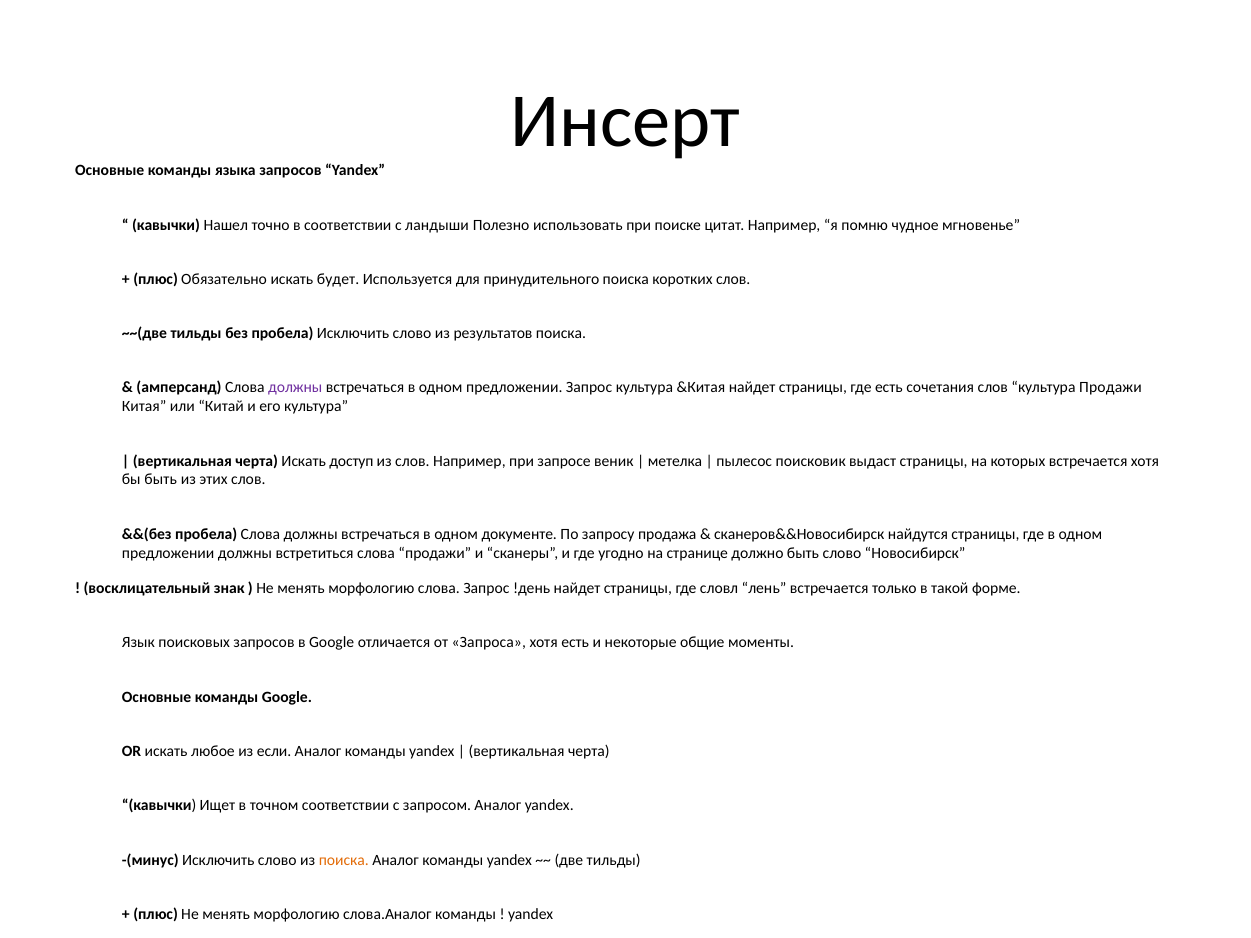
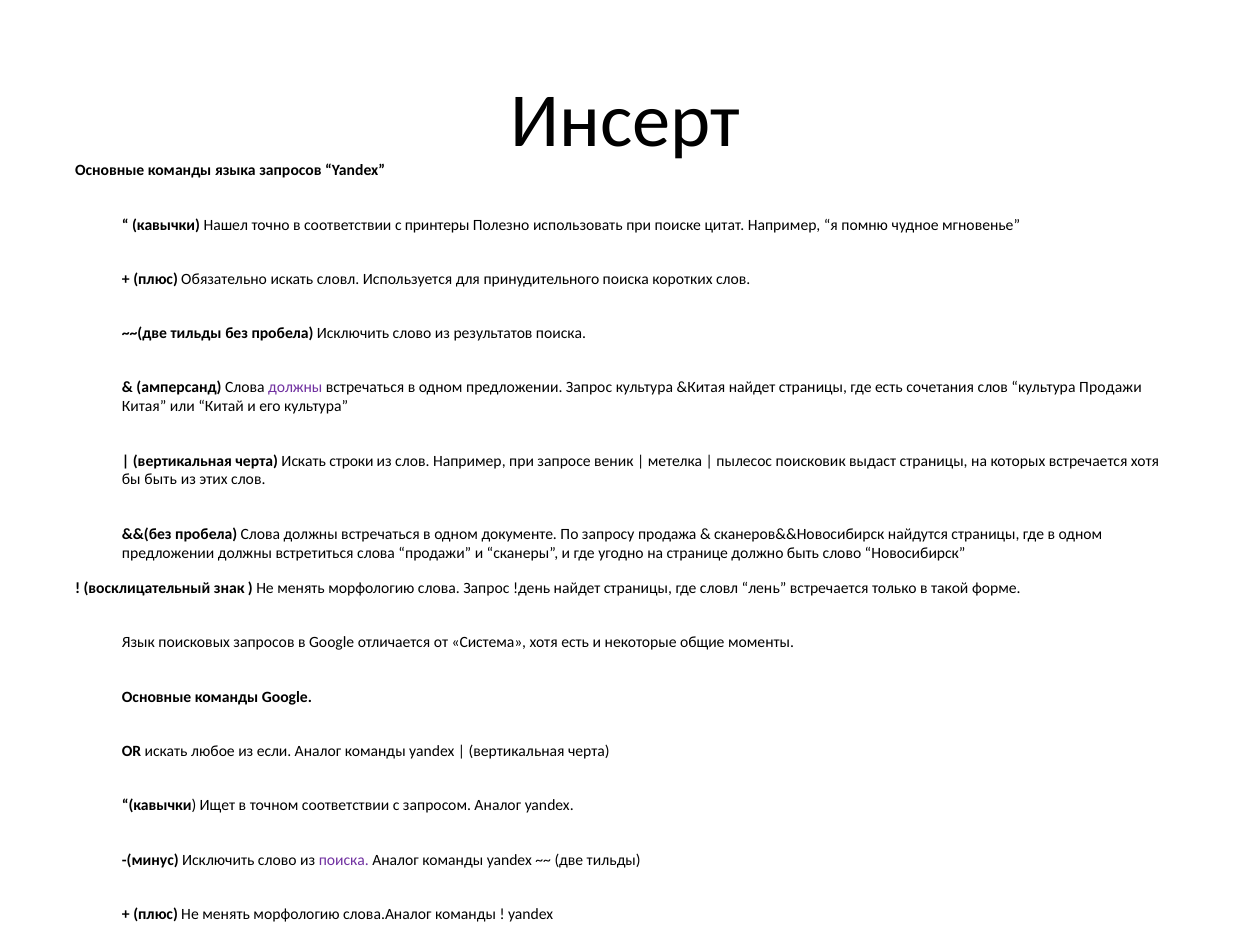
ландыши: ландыши -> принтеры
искать будет: будет -> словл
доступ: доступ -> строки
Запроса: Запроса -> Система
поиска at (344, 860) colour: orange -> purple
